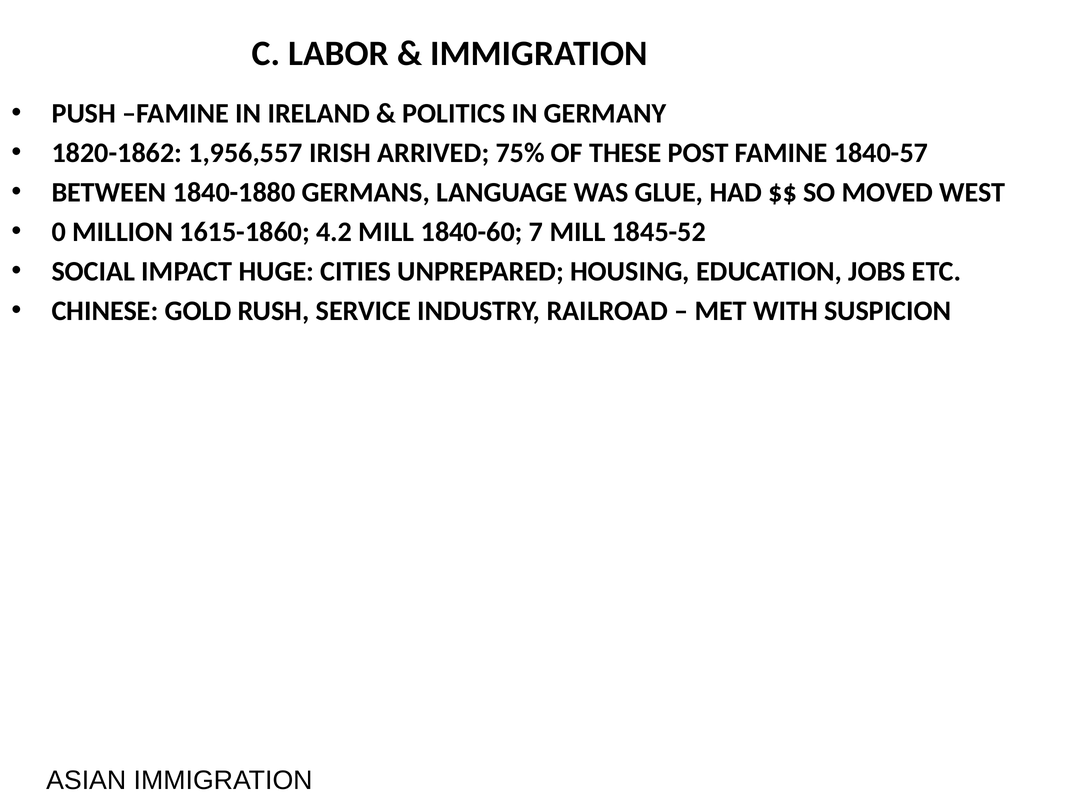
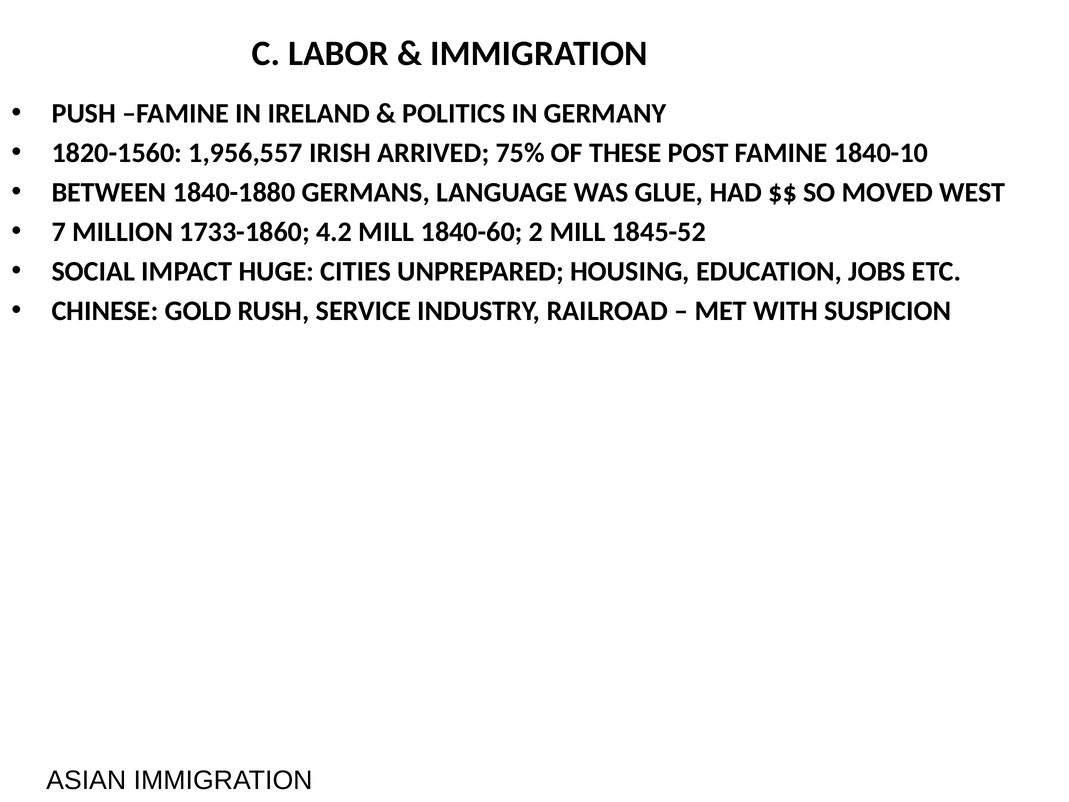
1820-1862: 1820-1862 -> 1820-1560
1840-57: 1840-57 -> 1840-10
0: 0 -> 7
1615-1860: 1615-1860 -> 1733-1860
7: 7 -> 2
